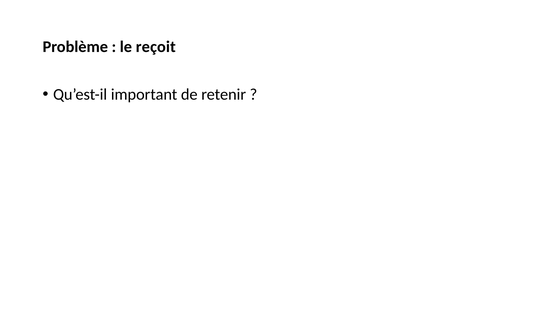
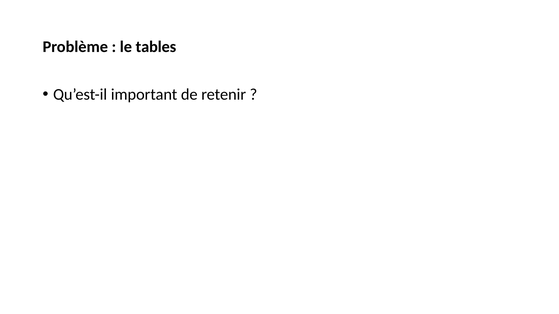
reçoit: reçoit -> tables
